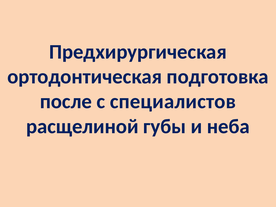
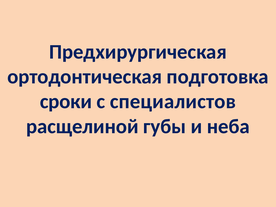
после: после -> сроки
